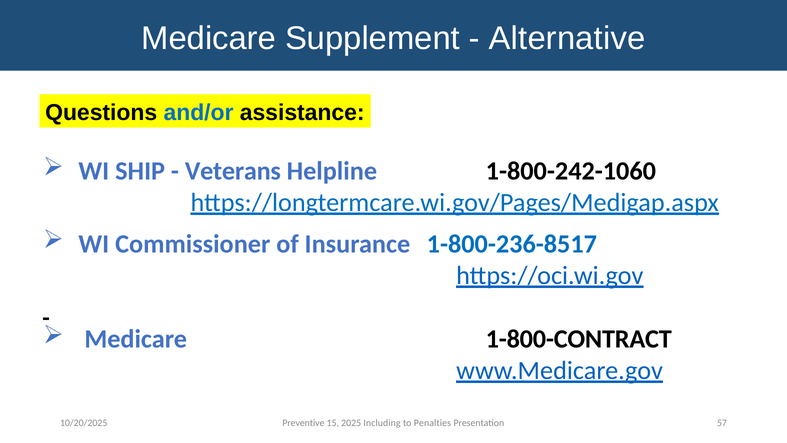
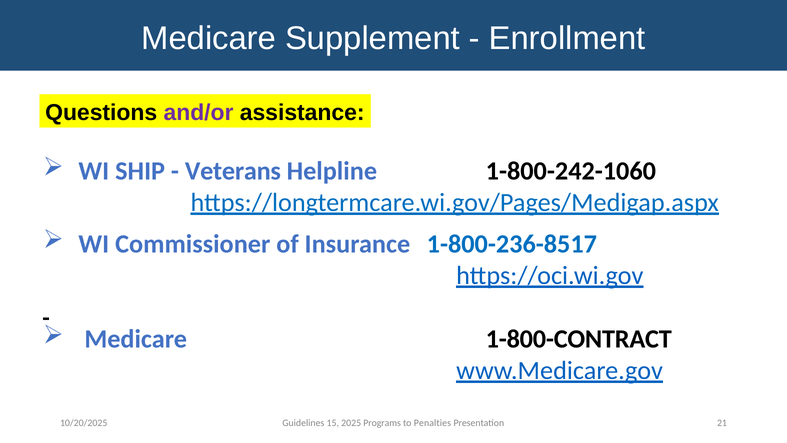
Alternative: Alternative -> Enrollment
and/or colour: blue -> purple
Preventive: Preventive -> Guidelines
Including: Including -> Programs
57: 57 -> 21
